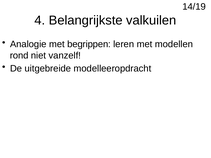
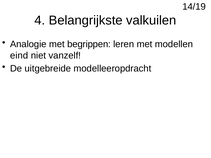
rond: rond -> eind
